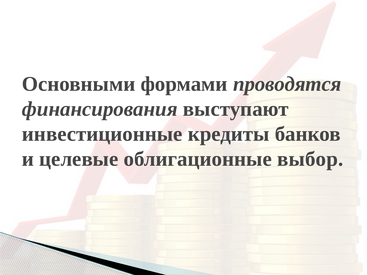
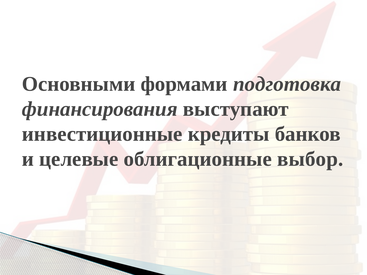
проводятся: проводятся -> подготовка
